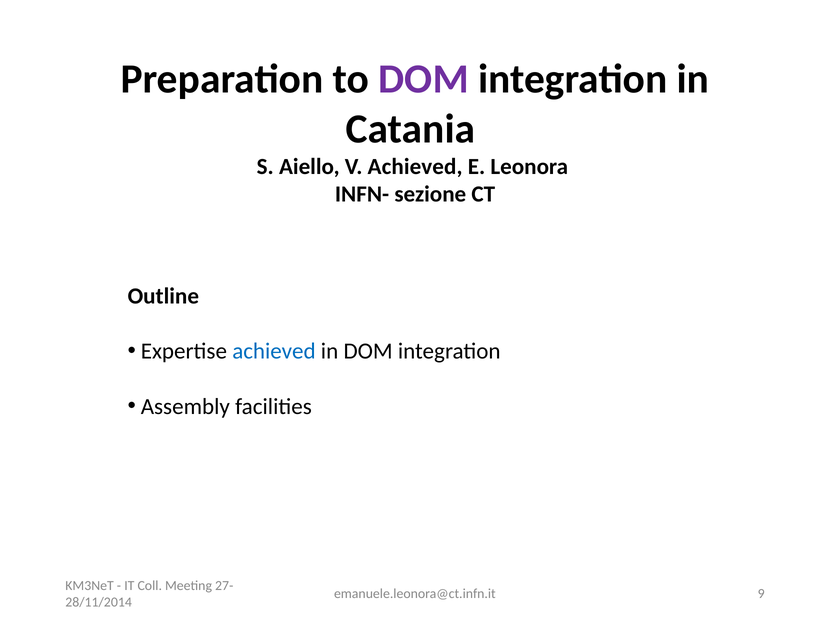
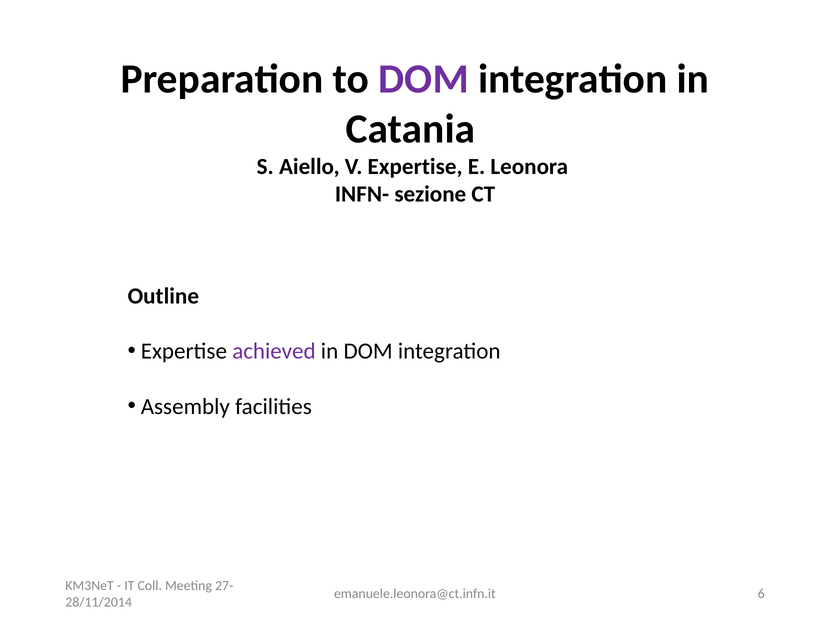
V Achieved: Achieved -> Expertise
achieved at (274, 352) colour: blue -> purple
9: 9 -> 6
